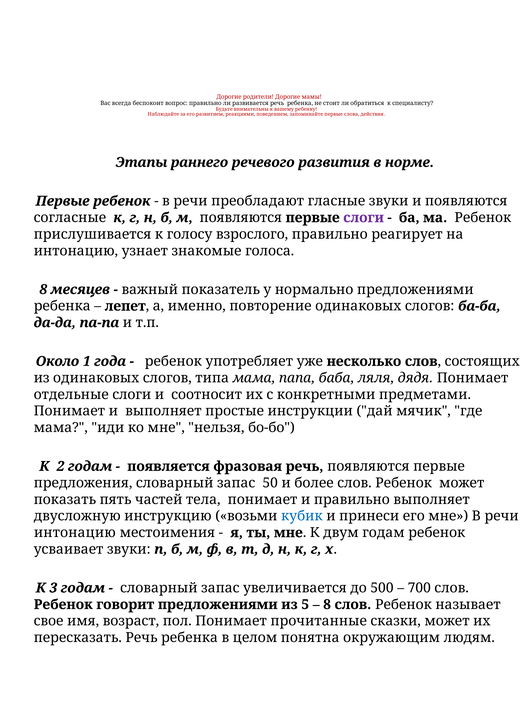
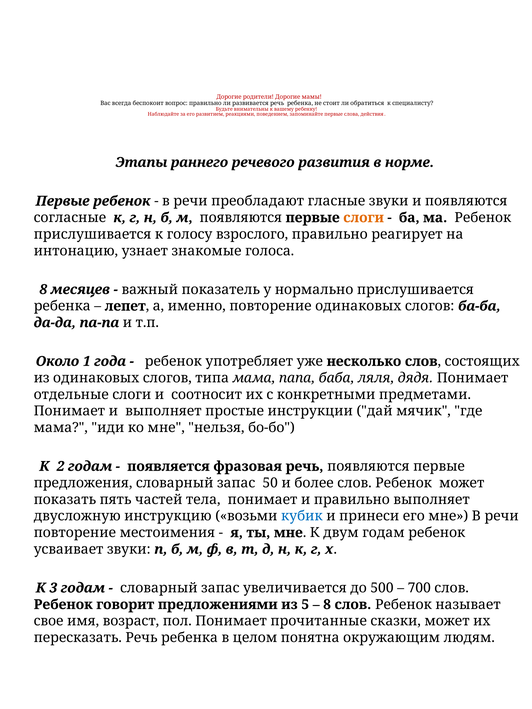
слоги at (364, 218) colour: purple -> orange
нормально предложениями: предложениями -> прислушивается
интонацию at (75, 533): интонацию -> повторение
